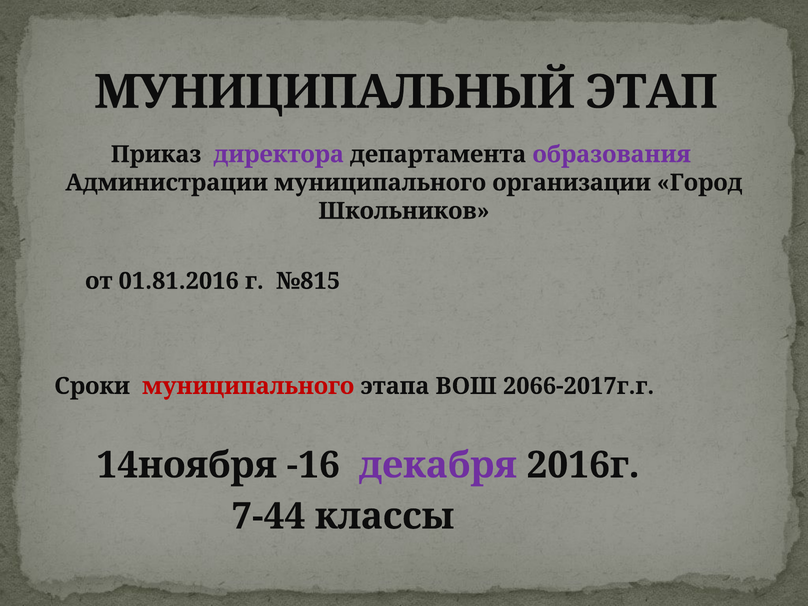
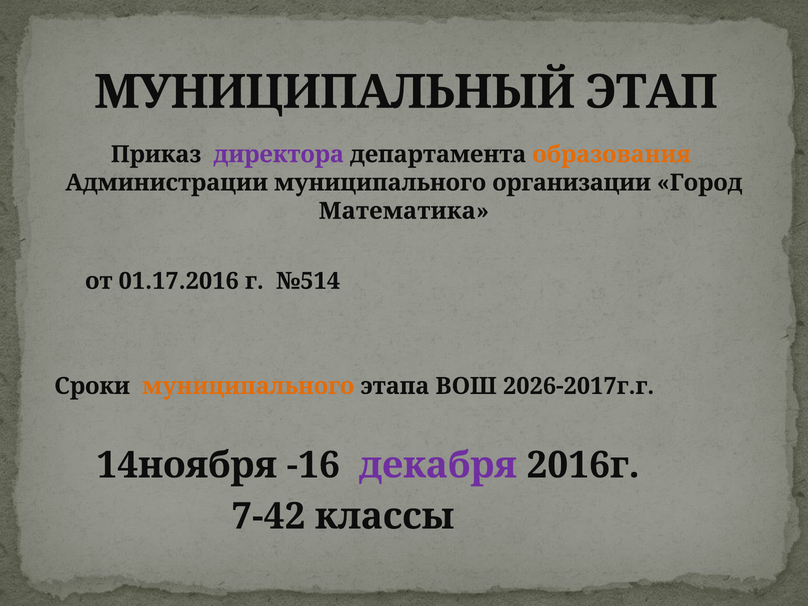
образования colour: purple -> orange
Школьников: Школьников -> Математика
01.81.2016: 01.81.2016 -> 01.17.2016
№815: №815 -> №514
муниципального at (248, 386) colour: red -> orange
2066-2017г.г: 2066-2017г.г -> 2026-2017г.г
7-44: 7-44 -> 7-42
